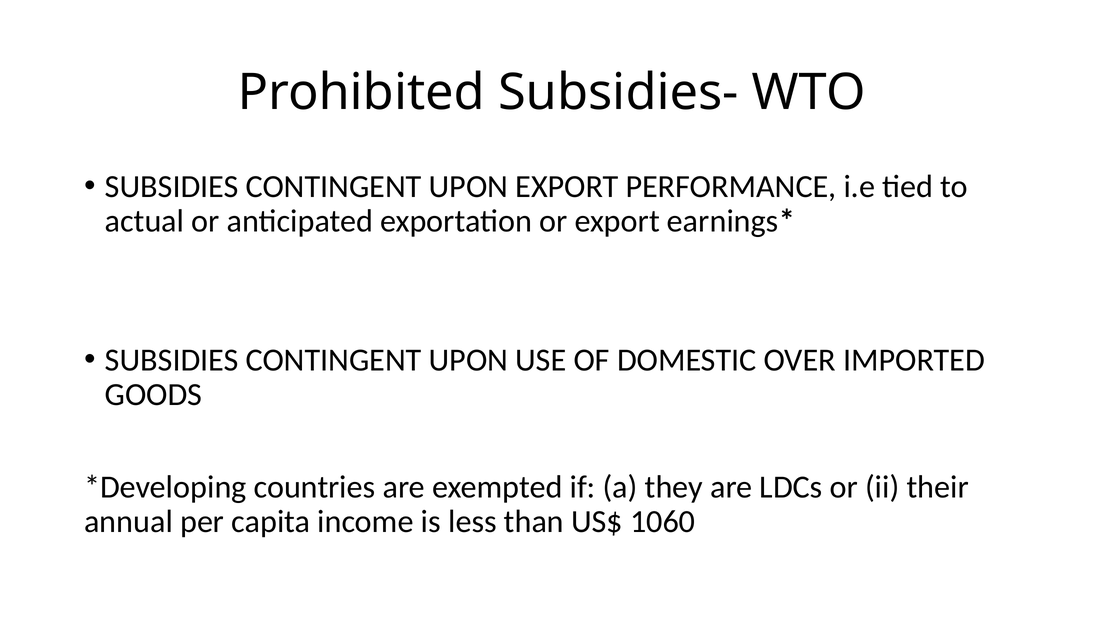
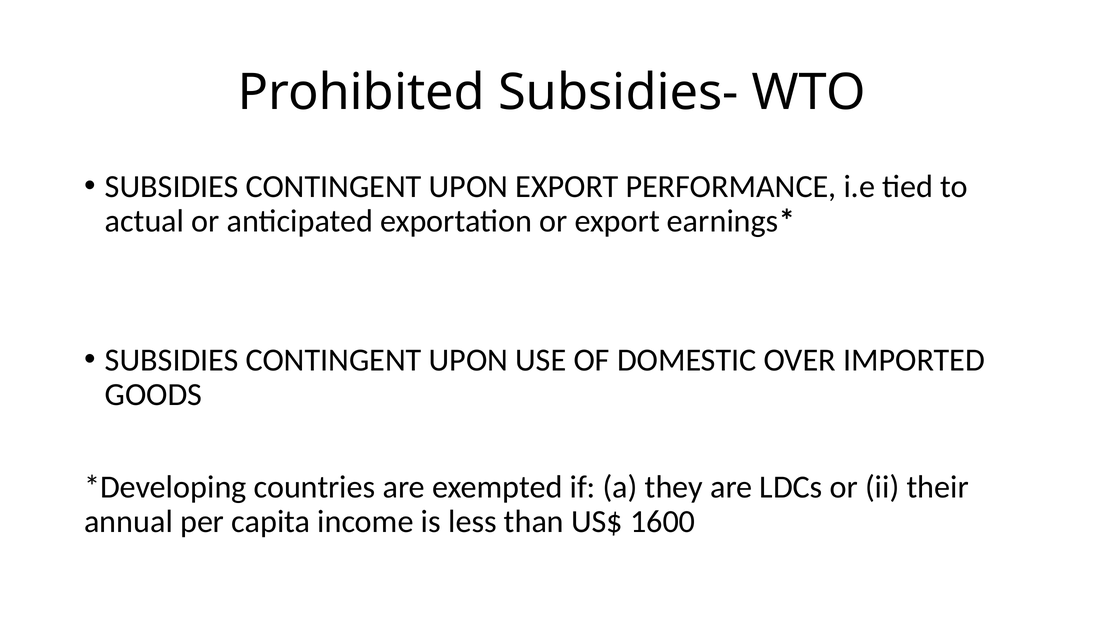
1060: 1060 -> 1600
